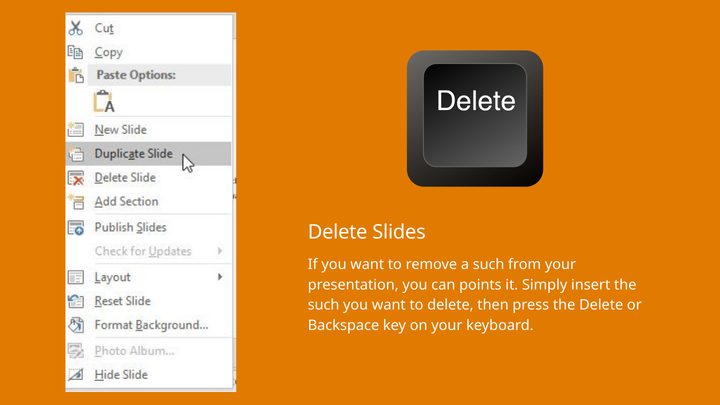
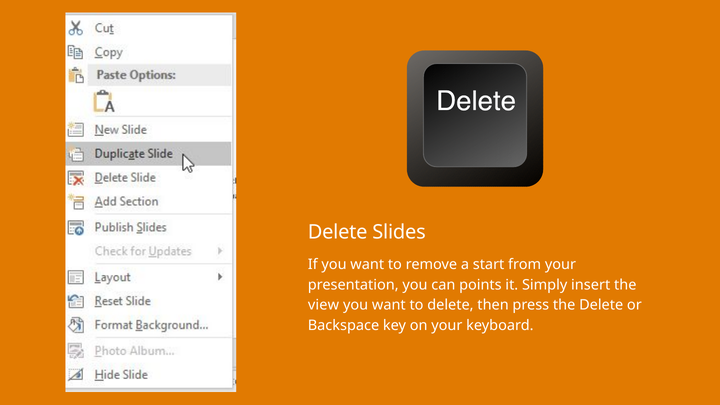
a such: such -> start
such at (324, 305): such -> view
